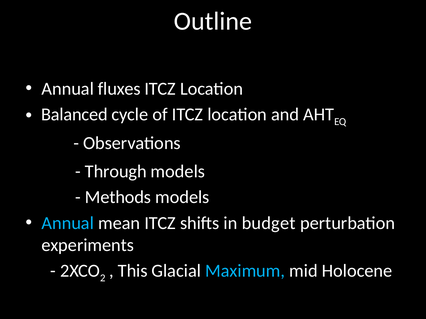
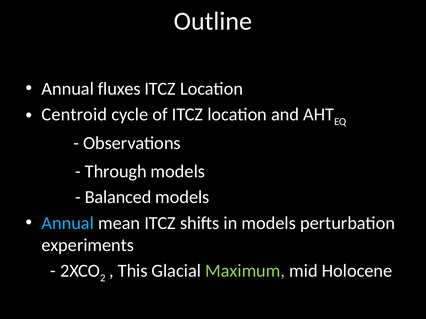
Balanced: Balanced -> Centroid
Methods: Methods -> Balanced
in budget: budget -> models
Maximum colour: light blue -> light green
